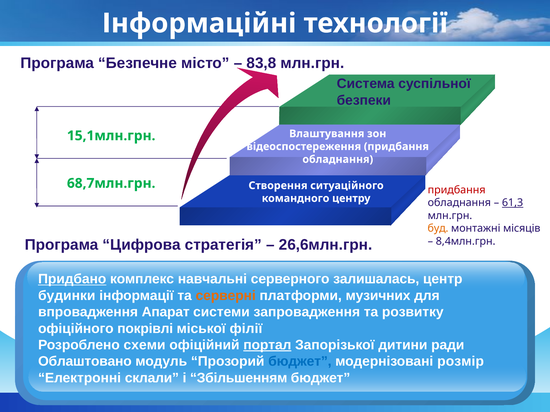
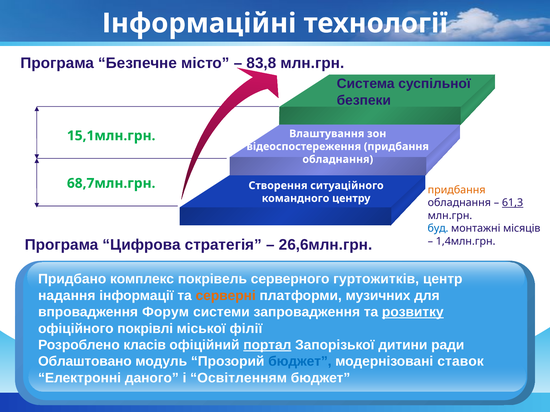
придбання at (457, 190) colour: red -> orange
буд colour: orange -> blue
8,4млн.грн: 8,4млн.грн -> 1,4млн.грн
Придбано underline: present -> none
навчальні: навчальні -> покрівель
залишалась: залишалась -> гуртожитків
будинки: будинки -> надання
Апарат: Апарат -> Форум
розвитку underline: none -> present
схеми: схеми -> класів
розмір: розмір -> ставок
склали: склали -> даного
Збільшенням: Збільшенням -> Освітленням
